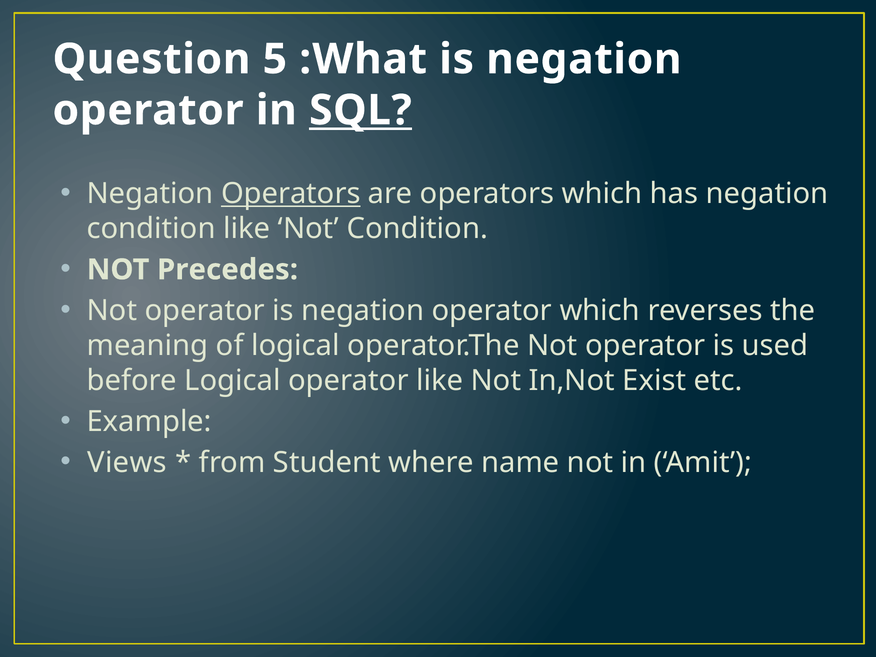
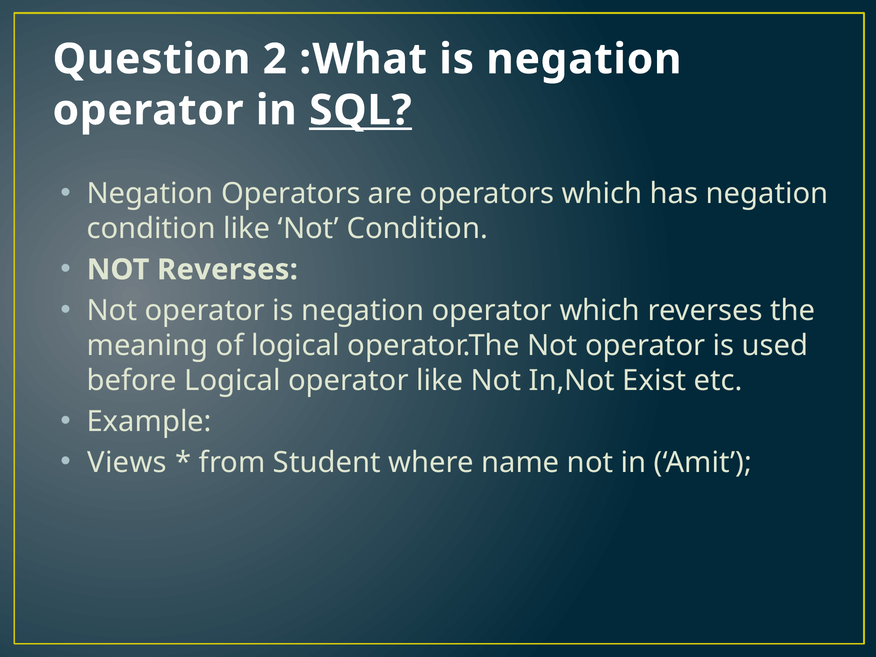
5: 5 -> 2
Operators at (291, 194) underline: present -> none
NOT Precedes: Precedes -> Reverses
